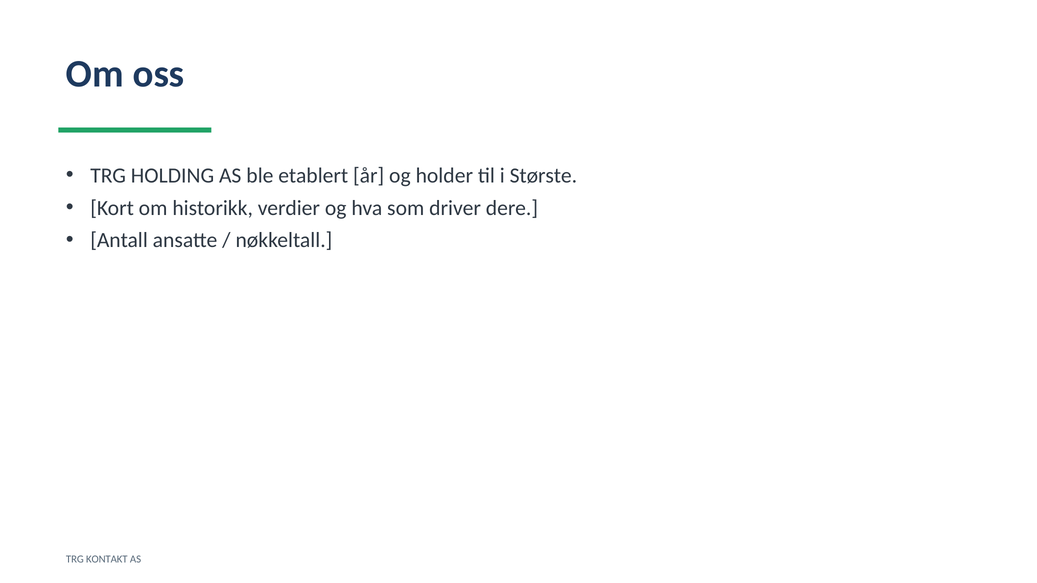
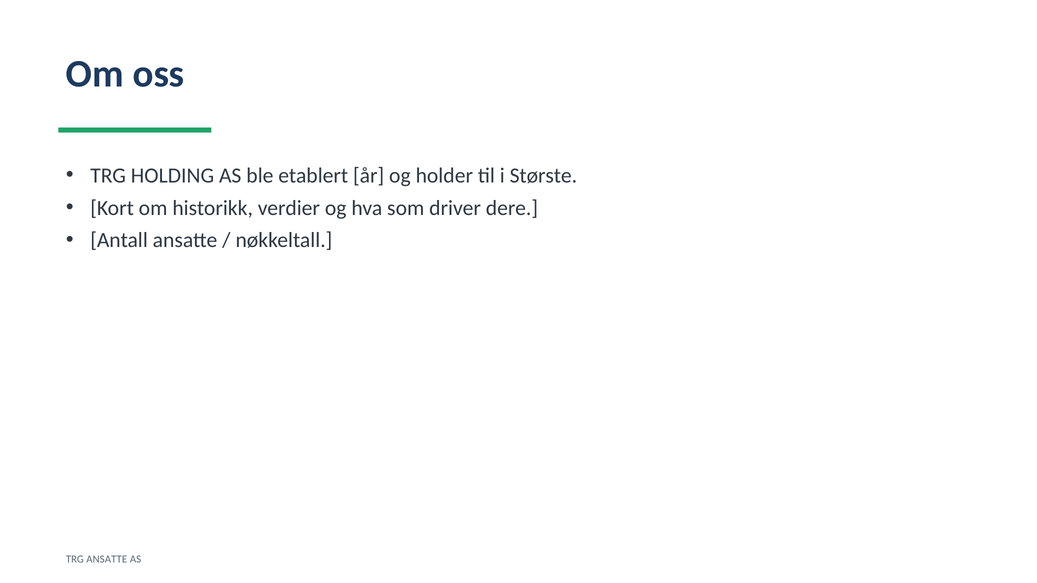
TRG KONTAKT: KONTAKT -> ANSATTE
